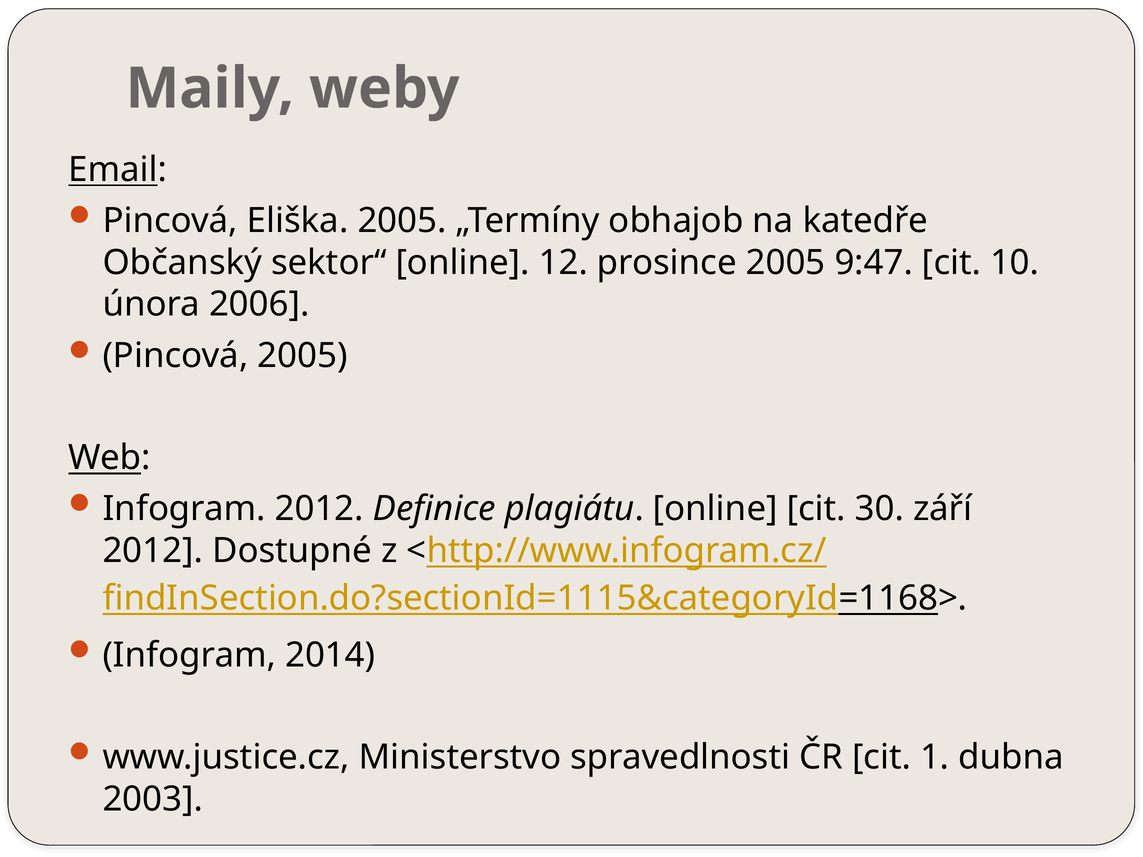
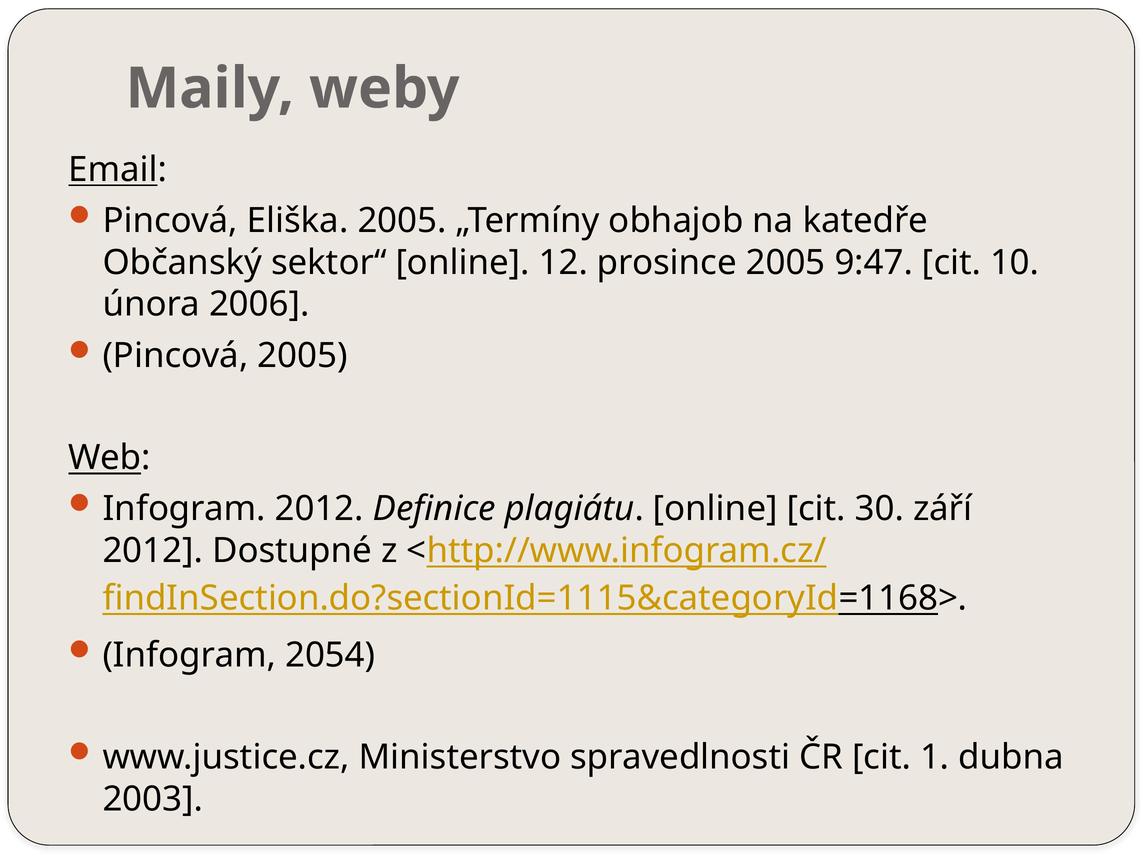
2014: 2014 -> 2054
